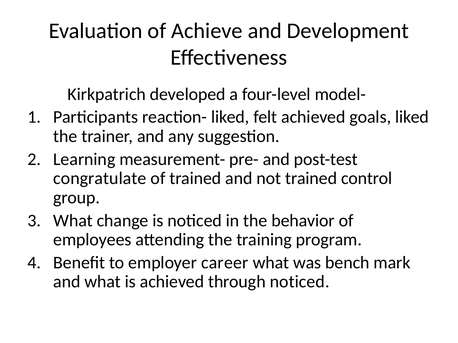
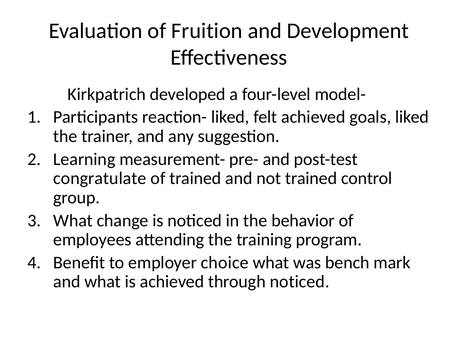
Achieve: Achieve -> Fruition
career: career -> choice
